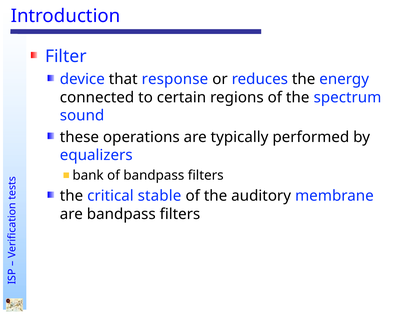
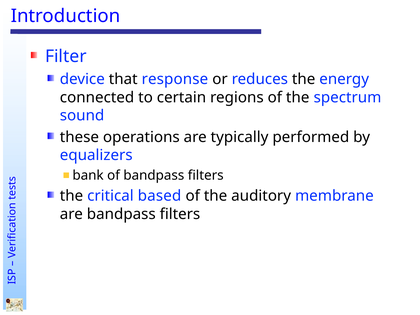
stable: stable -> based
